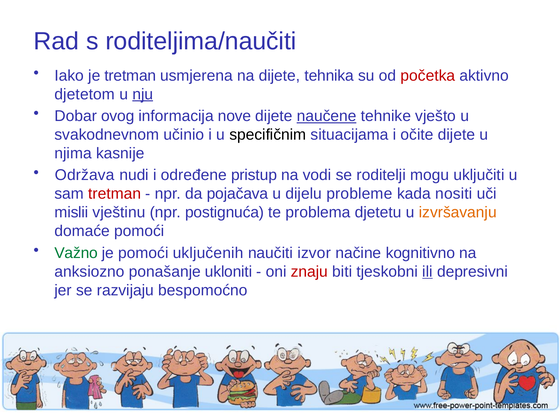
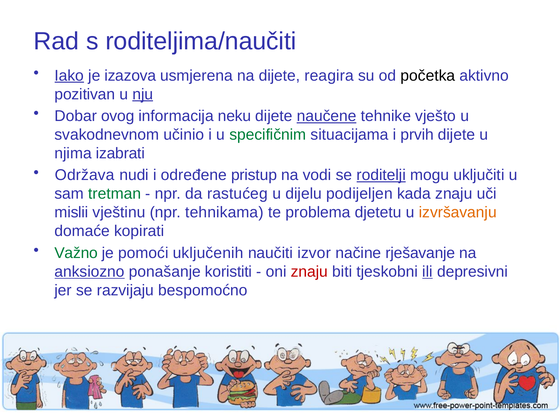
Iako underline: none -> present
je tretman: tretman -> izazova
tehnika: tehnika -> reagira
početka colour: red -> black
djetetom: djetetom -> pozitivan
nove: nove -> neku
specifičnim colour: black -> green
očite: očite -> prvih
kasnije: kasnije -> izabrati
roditelji underline: none -> present
tretman at (115, 194) colour: red -> green
pojačava: pojačava -> rastućeg
probleme: probleme -> podijeljen
kada nositi: nositi -> znaju
postignuća: postignuća -> tehnikama
domaće pomoći: pomoći -> kopirati
kognitivno: kognitivno -> rješavanje
anksiozno underline: none -> present
ukloniti: ukloniti -> koristiti
